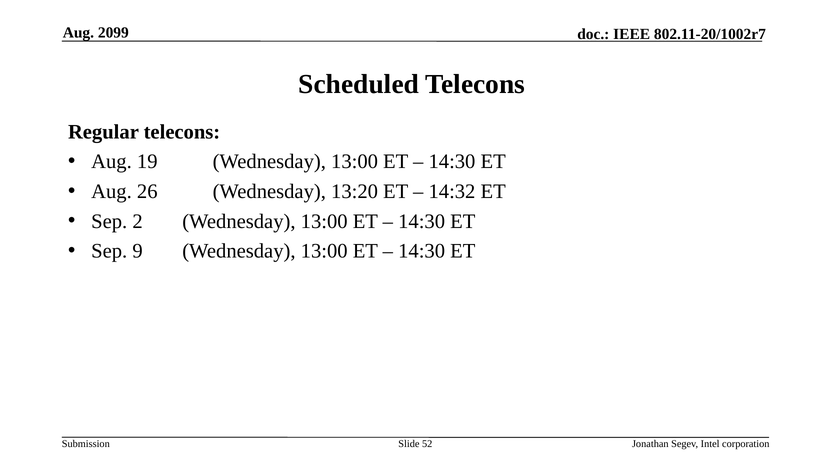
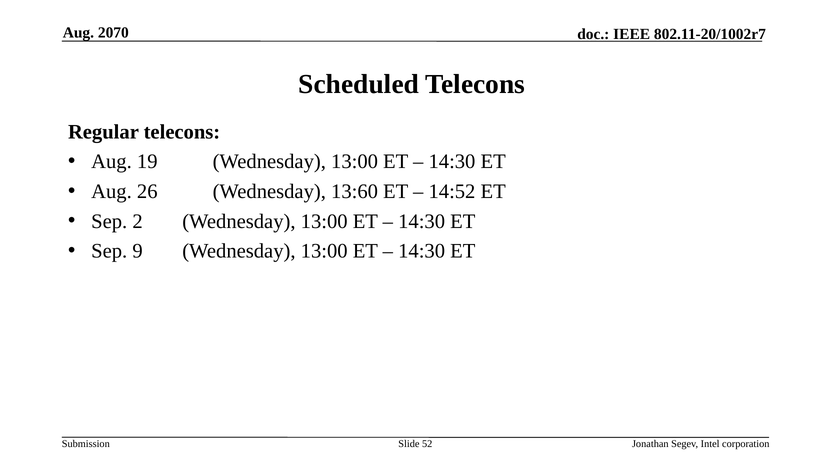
2099: 2099 -> 2070
13:20: 13:20 -> 13:60
14:32: 14:32 -> 14:52
